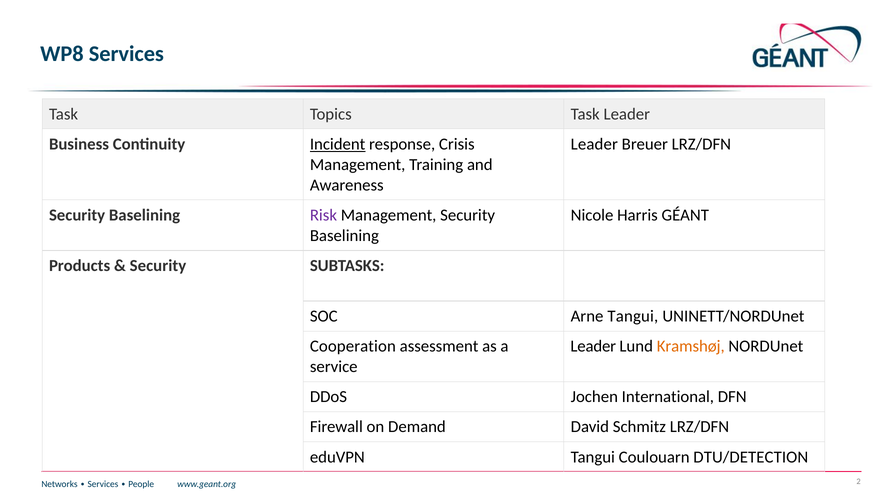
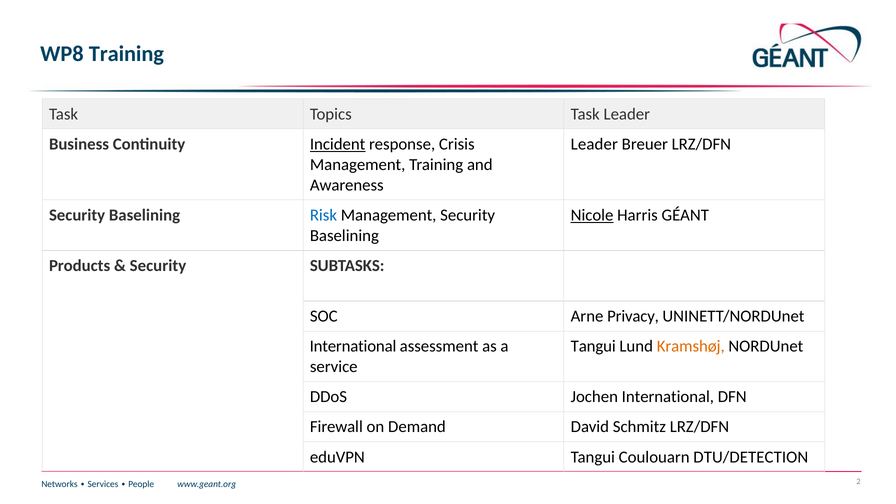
WP8 Services: Services -> Training
Risk colour: purple -> blue
Nicole underline: none -> present
Arne Tangui: Tangui -> Privacy
Cooperation at (353, 346): Cooperation -> International
Leader at (593, 346): Leader -> Tangui
